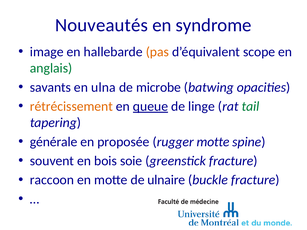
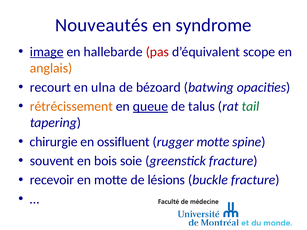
image underline: none -> present
pas colour: orange -> red
anglais colour: green -> orange
savants: savants -> recourt
microbe: microbe -> bézoard
linge: linge -> talus
générale: générale -> chirurgie
proposée: proposée -> ossifluent
raccoon: raccoon -> recevoir
ulnaire: ulnaire -> lésions
